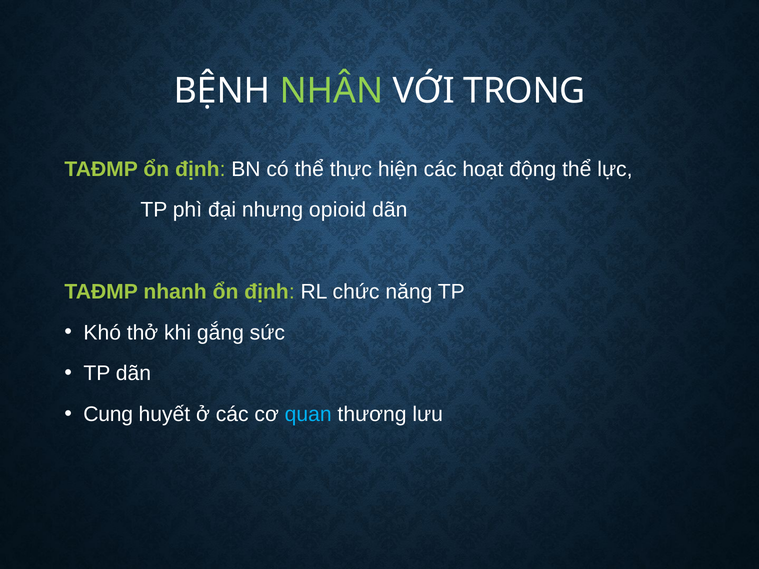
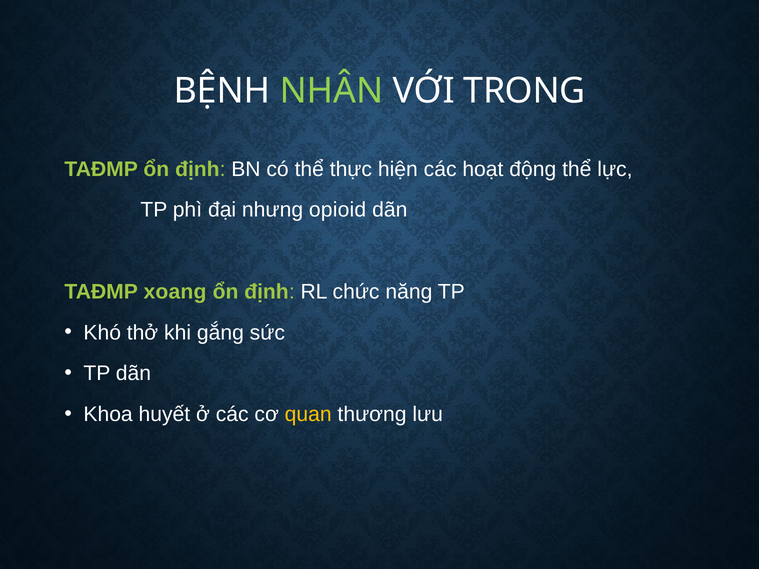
nhanh: nhanh -> xoang
Cung: Cung -> Khoa
quan colour: light blue -> yellow
